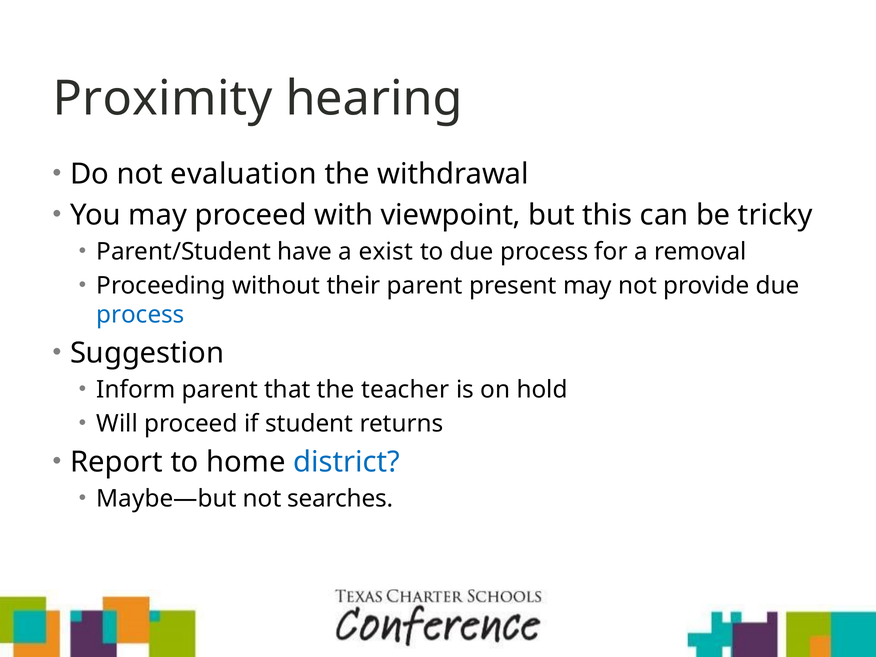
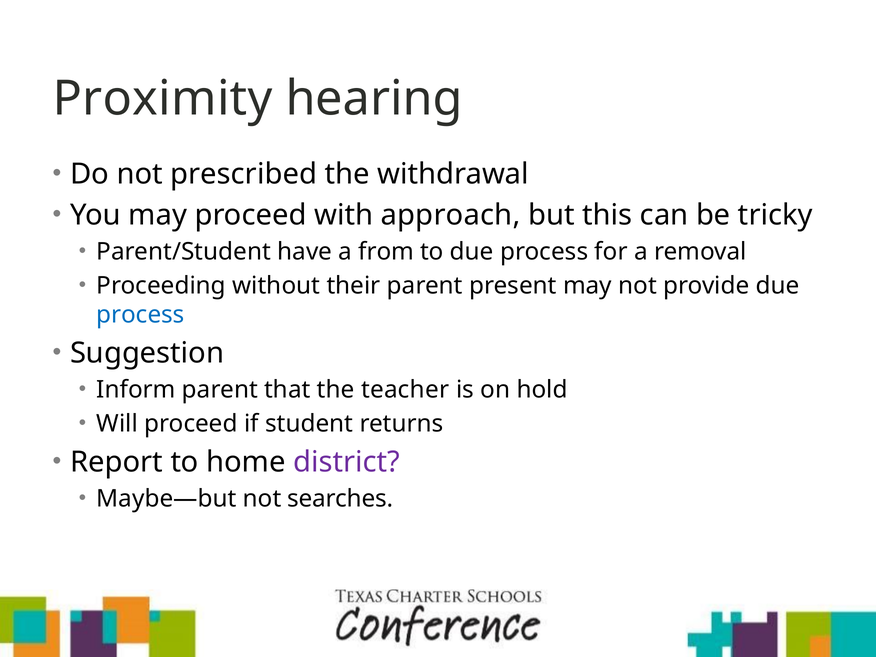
evaluation: evaluation -> prescribed
viewpoint: viewpoint -> approach
exist: exist -> from
district colour: blue -> purple
